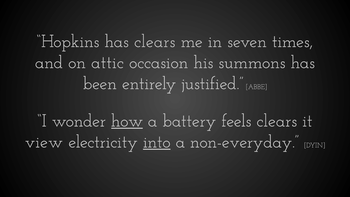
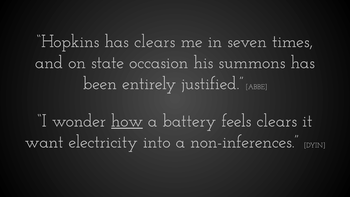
attic: attic -> state
view: view -> want
into underline: present -> none
non-everyday: non-everyday -> non-inferences
